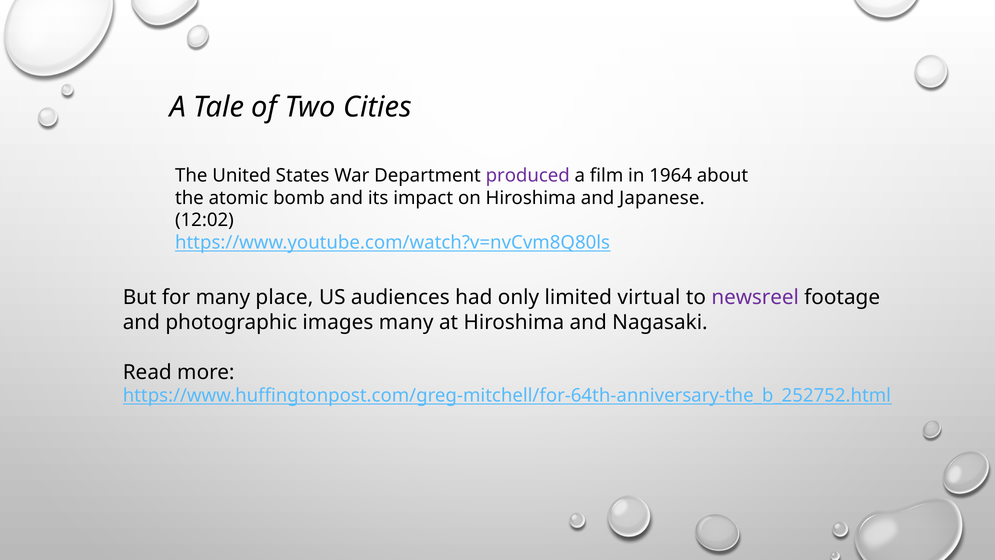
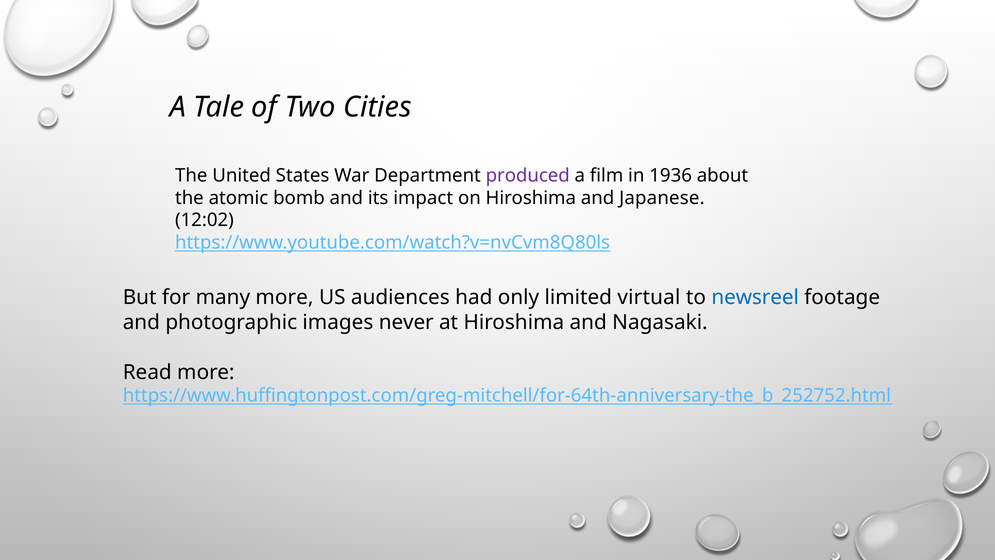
1964: 1964 -> 1936
many place: place -> more
newsreel colour: purple -> blue
images many: many -> never
